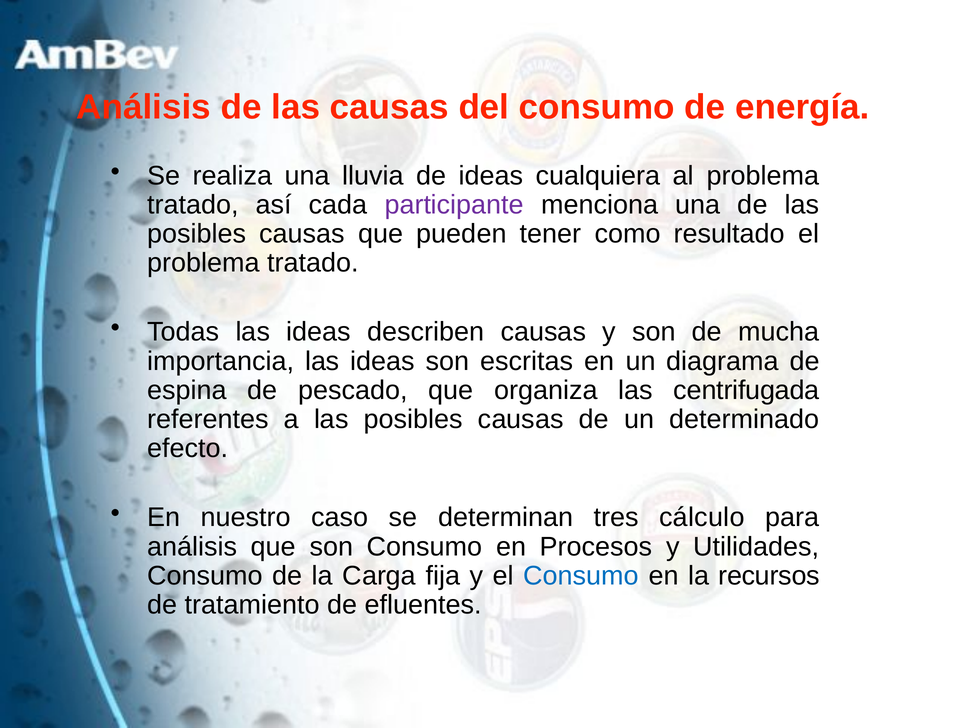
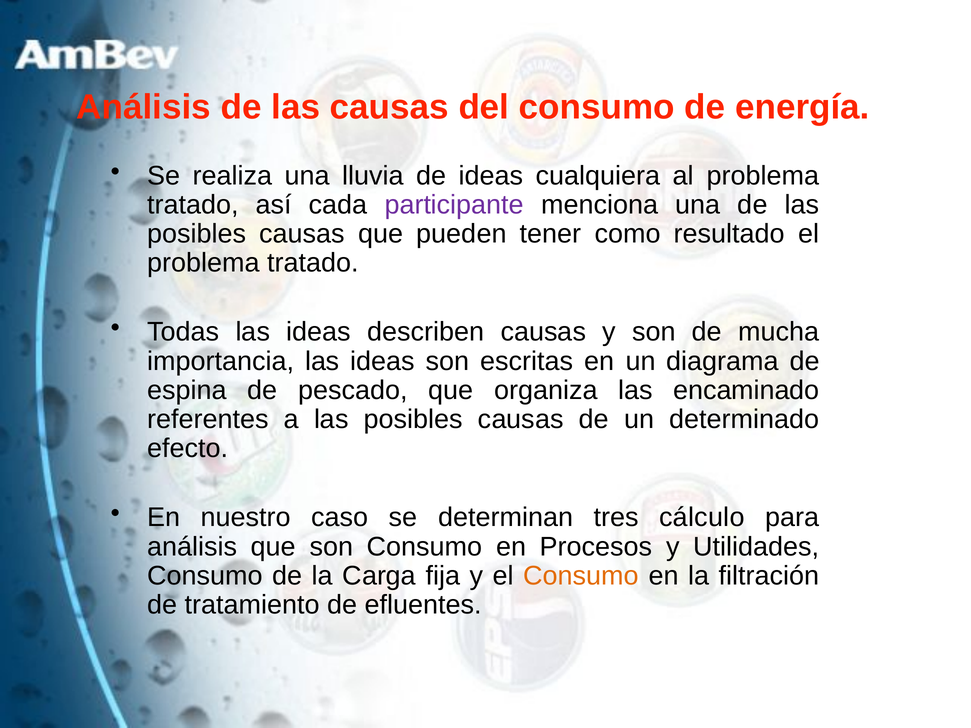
centrifugada: centrifugada -> encaminado
Consumo at (581, 576) colour: blue -> orange
recursos: recursos -> filtración
